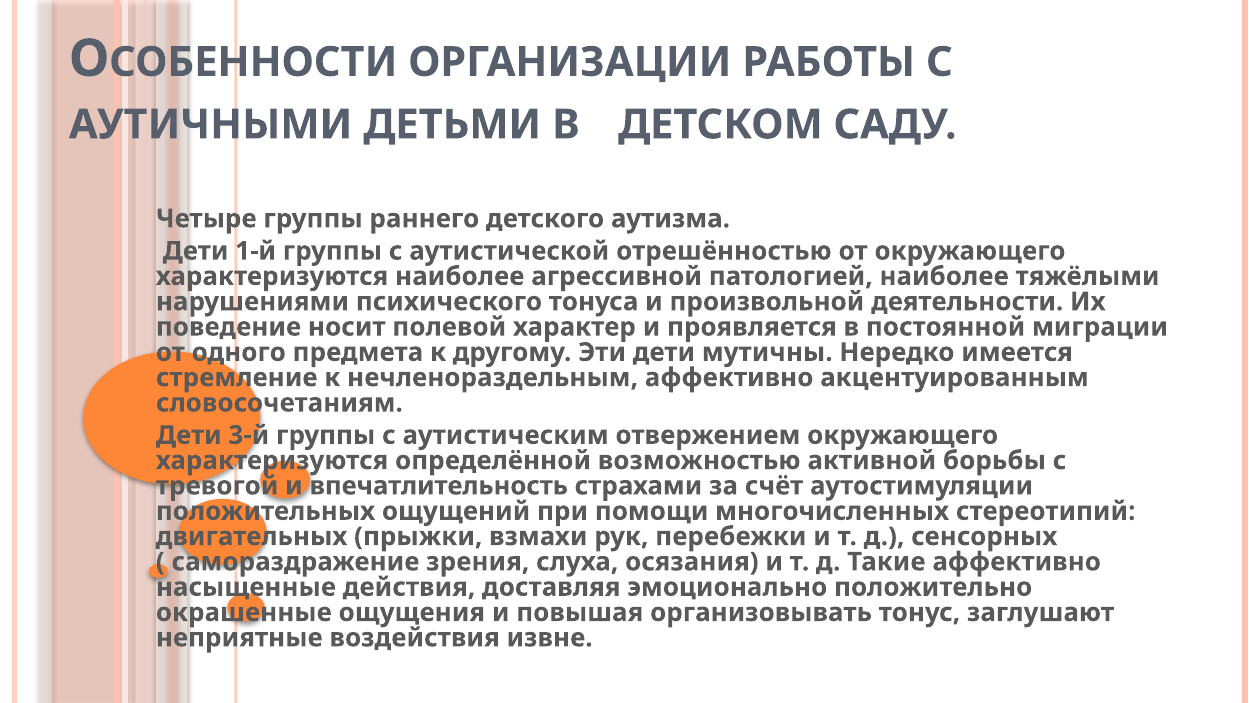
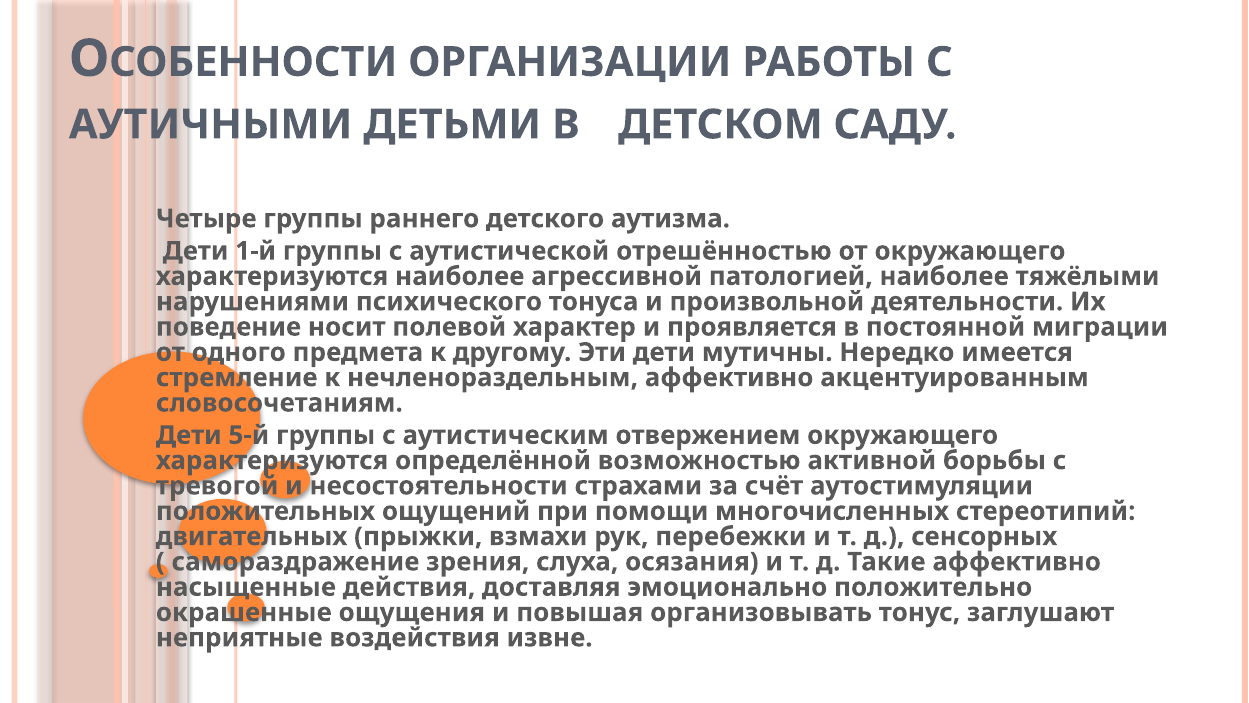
3-й: 3-й -> 5-й
впечатлительность: впечатлительность -> несостоятельности
